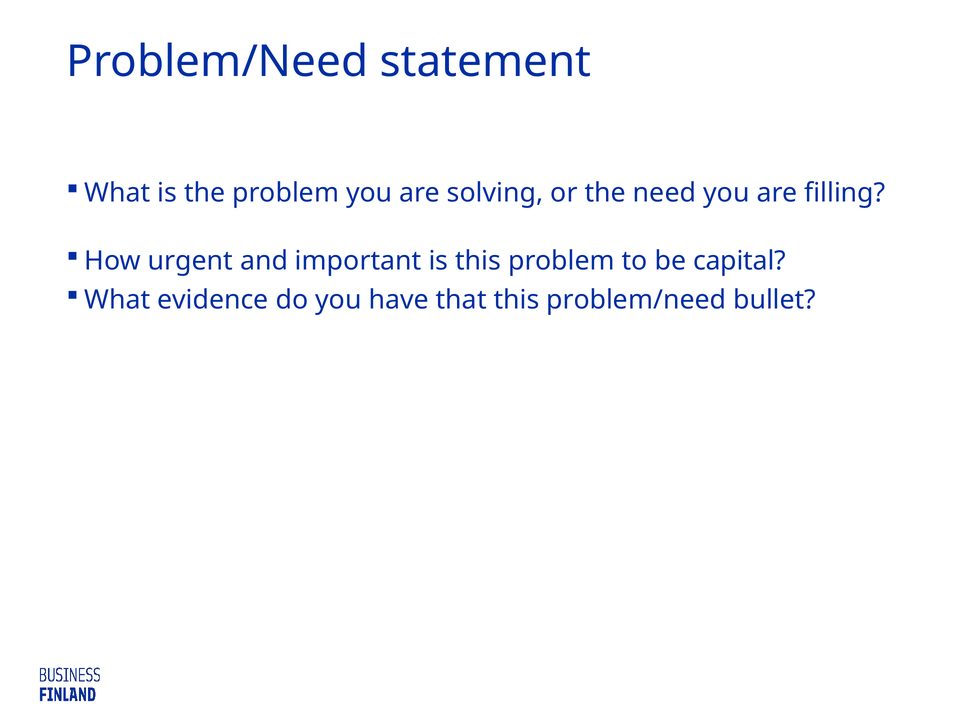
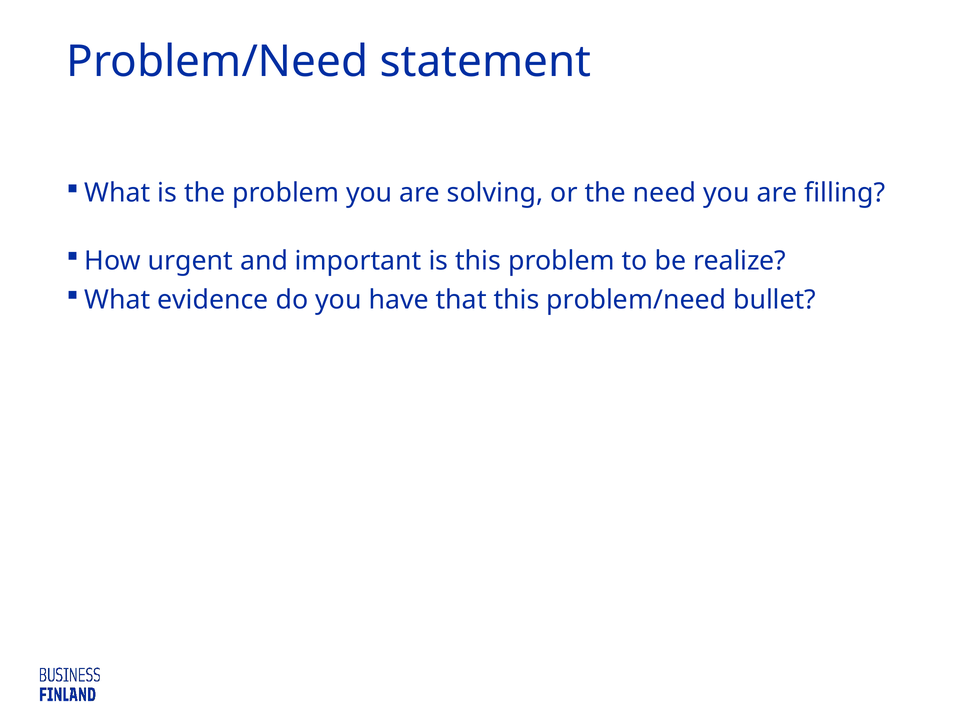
capital: capital -> realize
